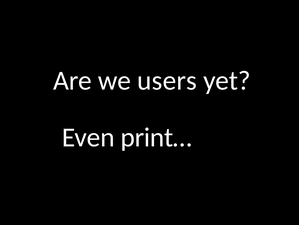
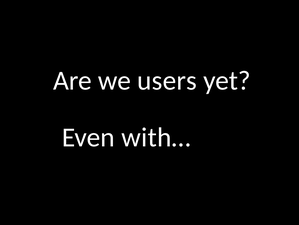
print…: print… -> with…
